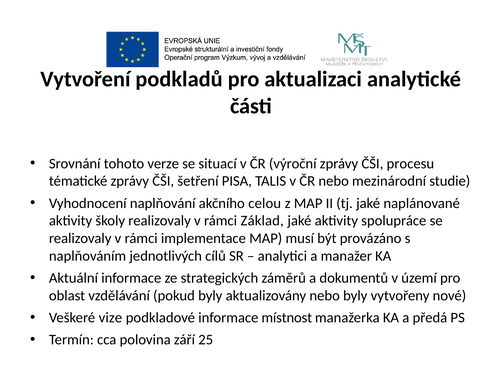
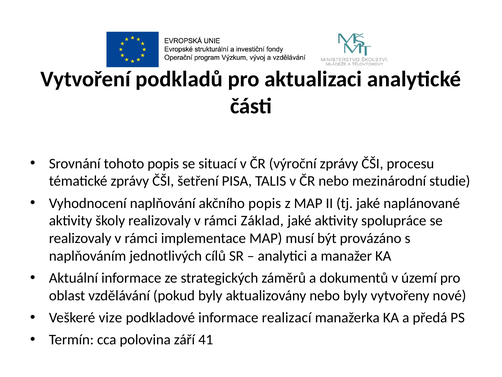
tohoto verze: verze -> popis
akčního celou: celou -> popis
místnost: místnost -> realizací
25: 25 -> 41
